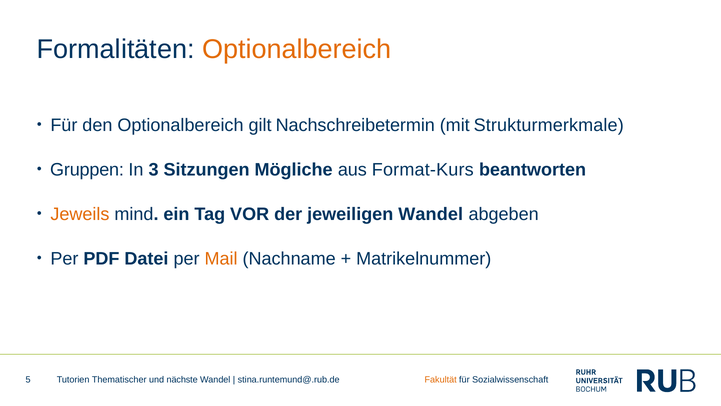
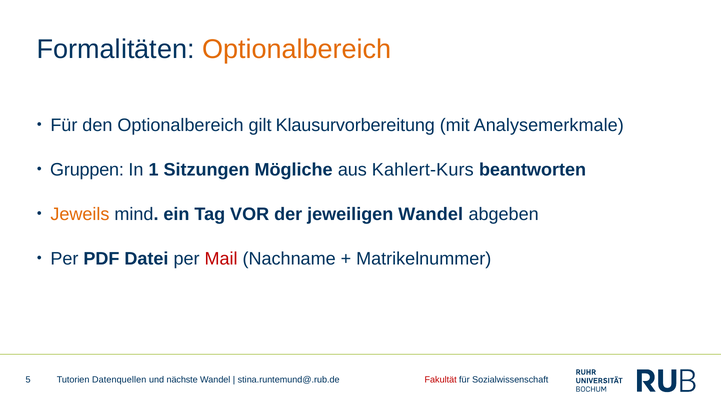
Nachschreibetermin: Nachschreibetermin -> Klausurvorbereitung
Strukturmerkmale: Strukturmerkmale -> Analysemerkmale
3: 3 -> 1
Format-Kurs: Format-Kurs -> Kahlert-Kurs
Mail colour: orange -> red
Thematischer: Thematischer -> Datenquellen
Fakultät colour: orange -> red
